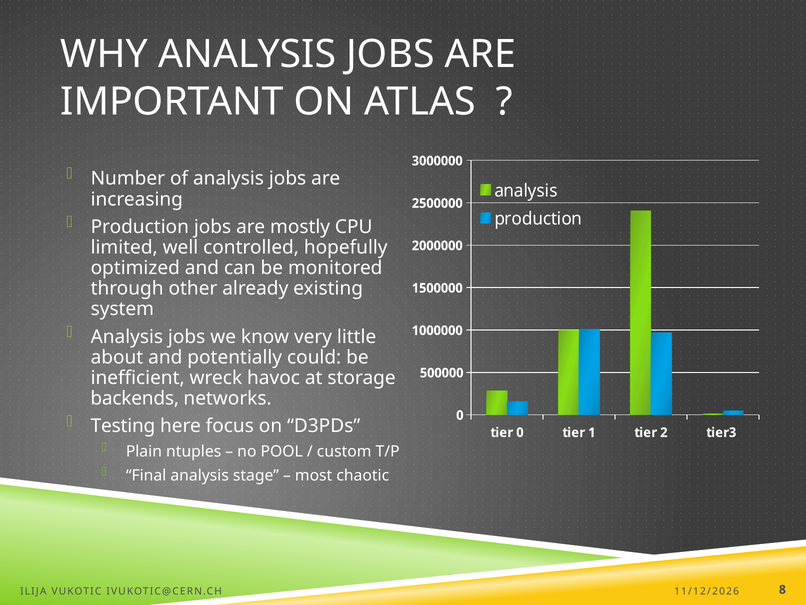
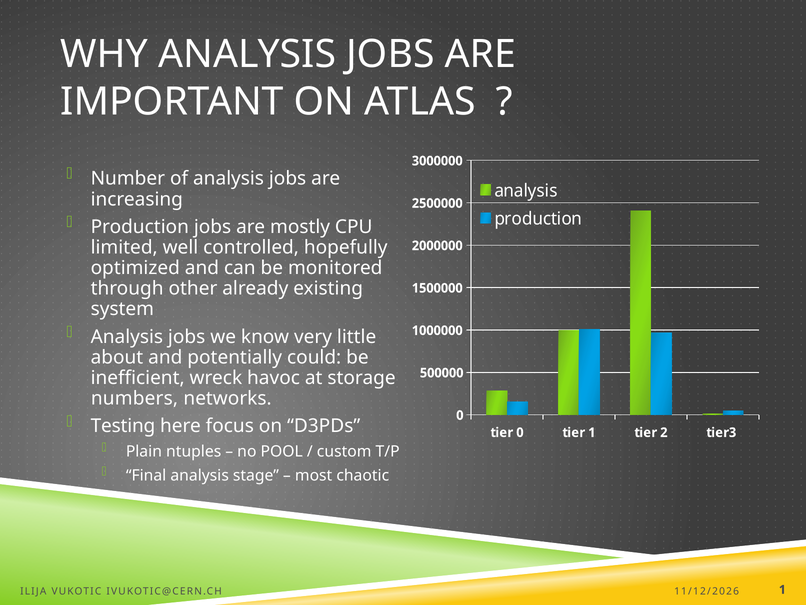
backends: backends -> numbers
IVUKOTIC@CERN.CH 8: 8 -> 1
